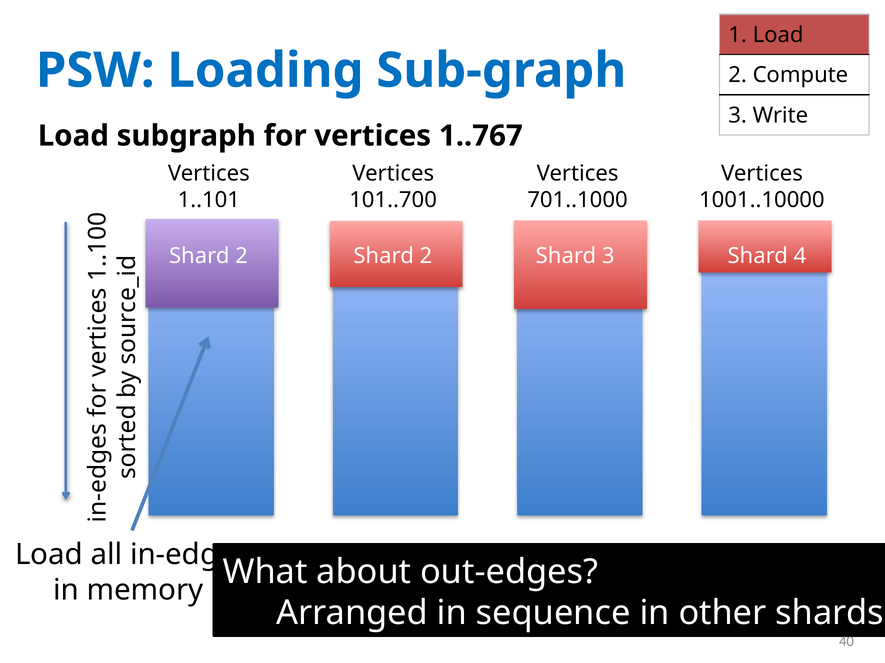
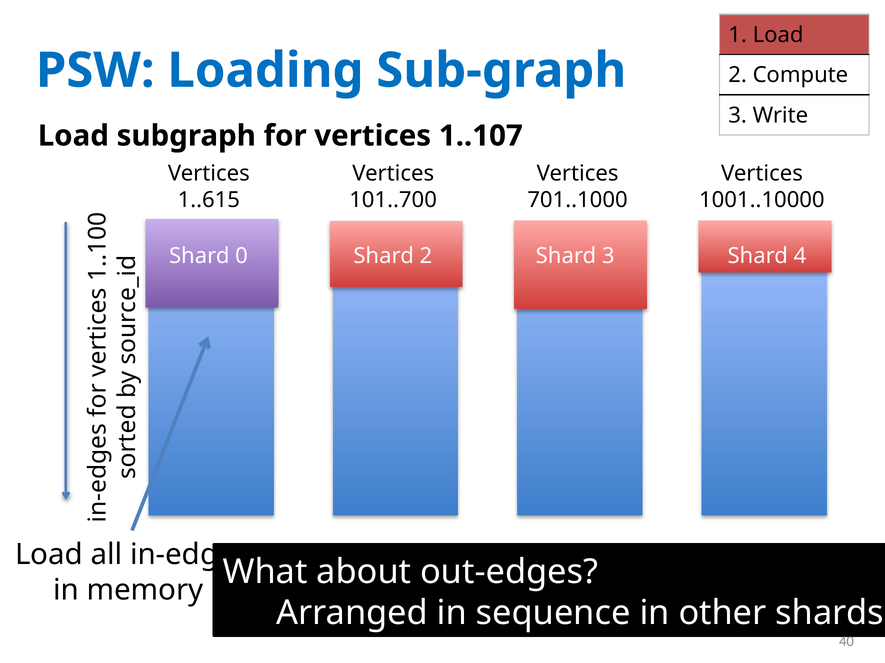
1..767: 1..767 -> 1..107
1..101: 1..101 -> 1..615
2 at (242, 256): 2 -> 0
